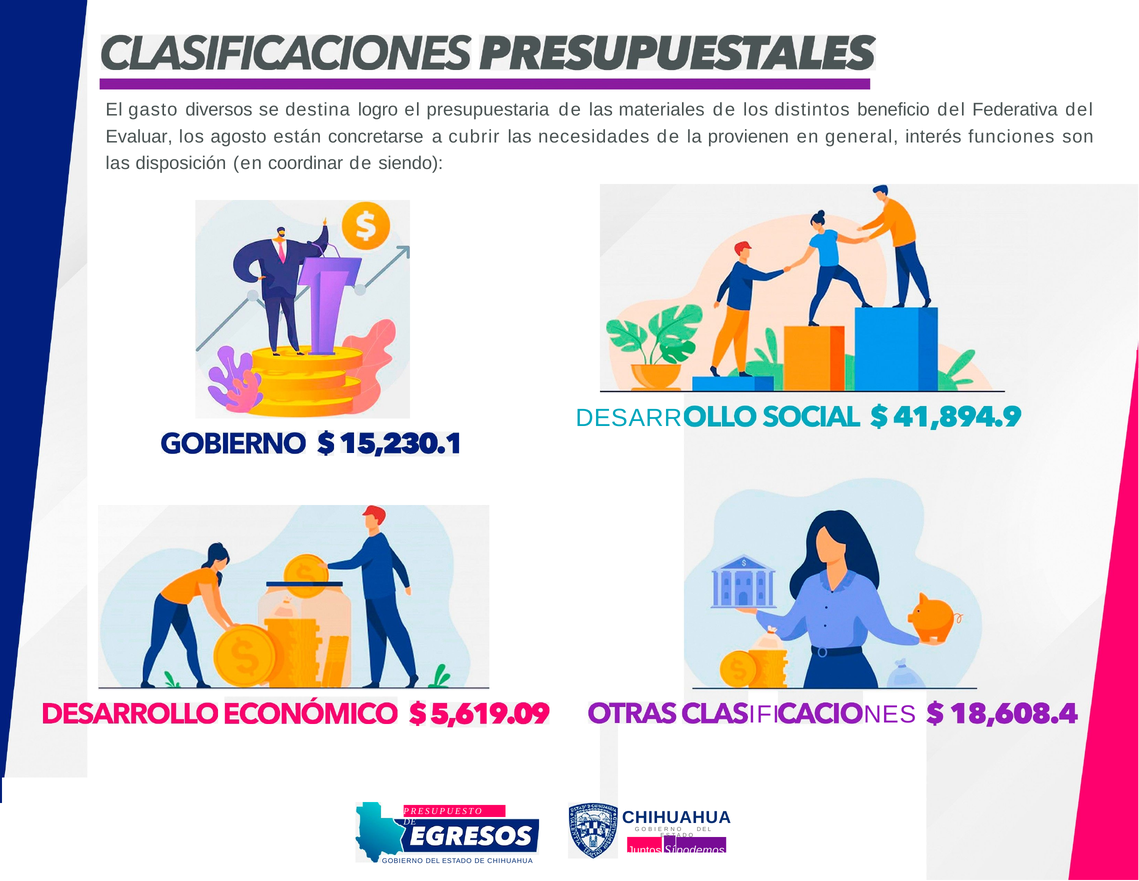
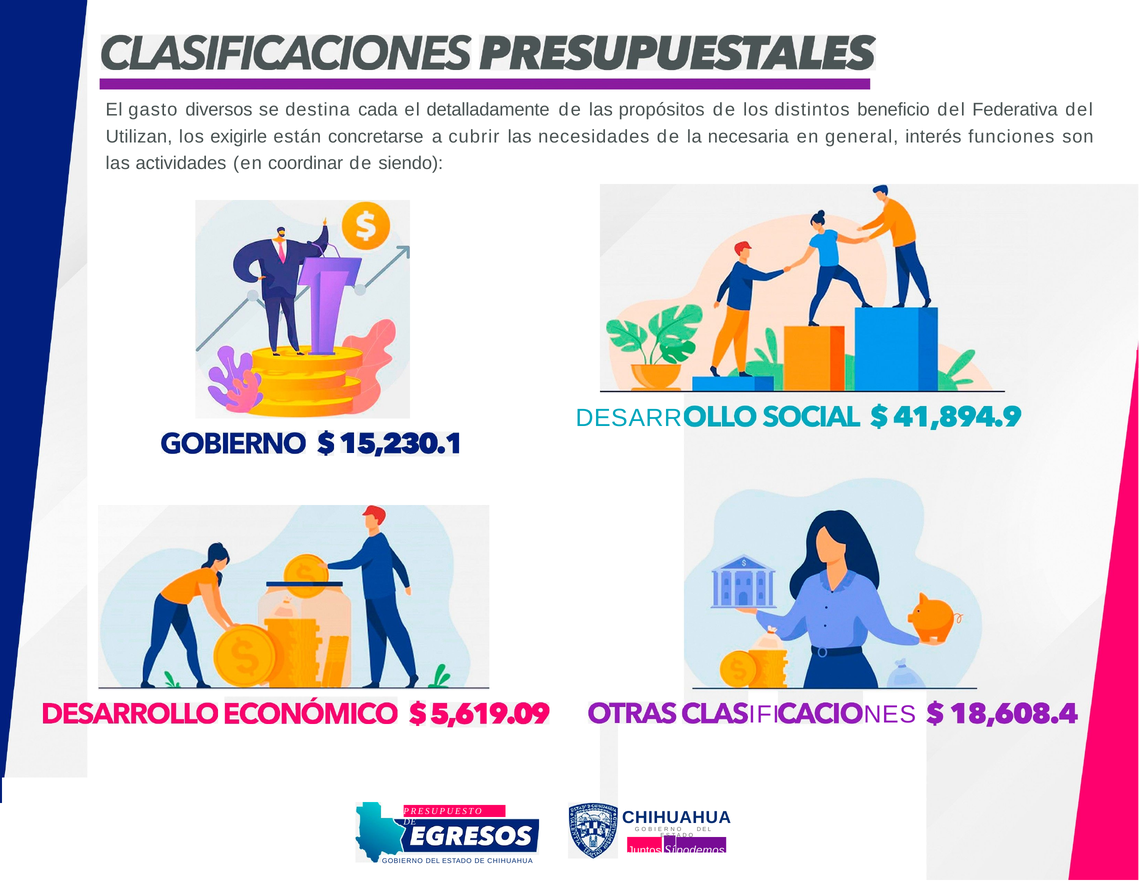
logro: logro -> cada
presupuestaria: presupuestaria -> detalladamente
materiales: materiales -> propósitos
Evaluar: Evaluar -> Utilizan
agosto: agosto -> exigirle
provienen: provienen -> necesaria
disposición: disposición -> actividades
